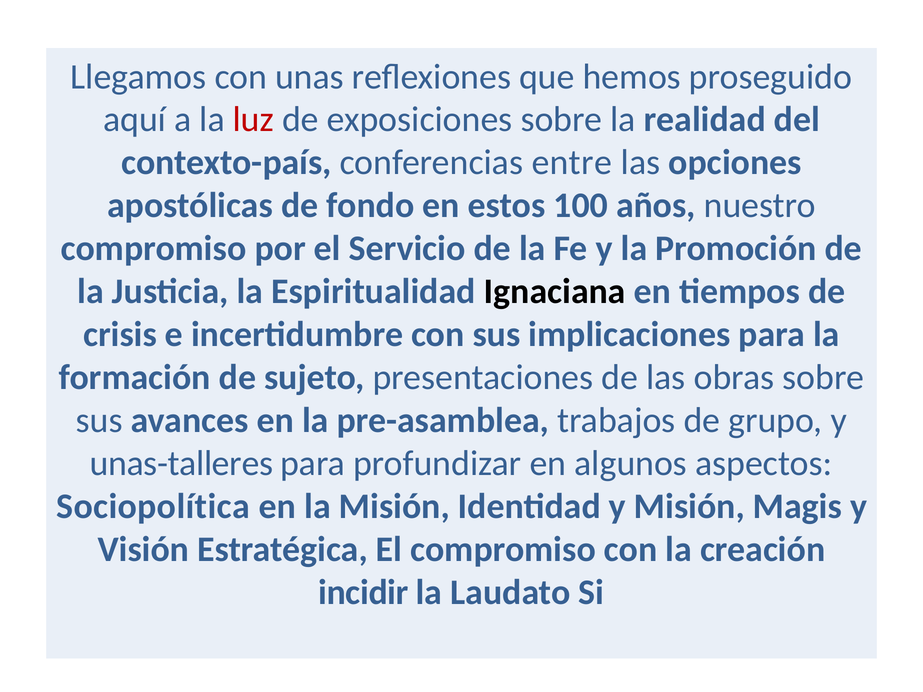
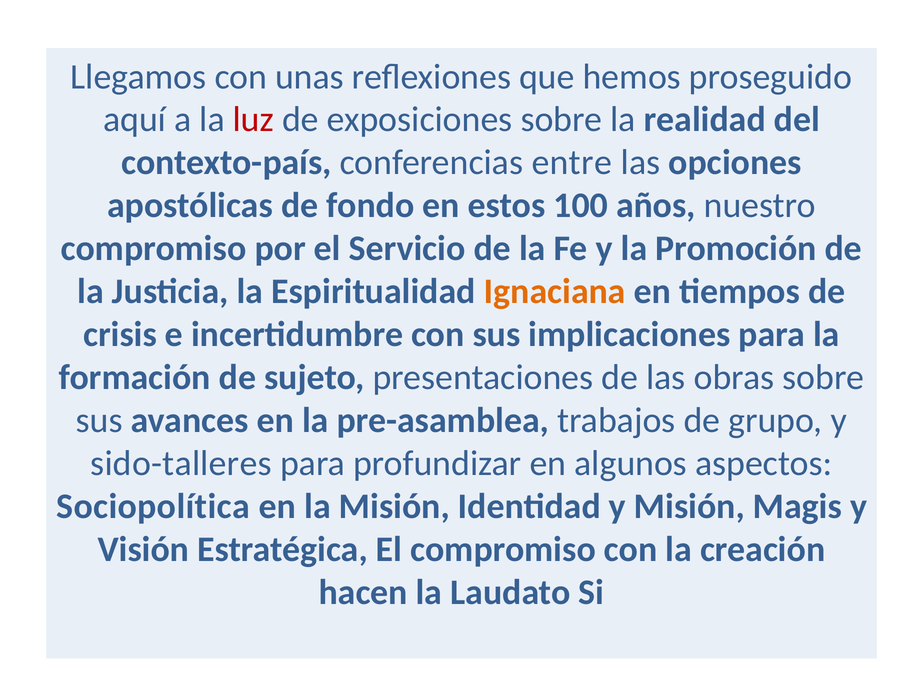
Ignaciana colour: black -> orange
unas-talleres: unas-talleres -> sido-talleres
incidir: incidir -> hacen
